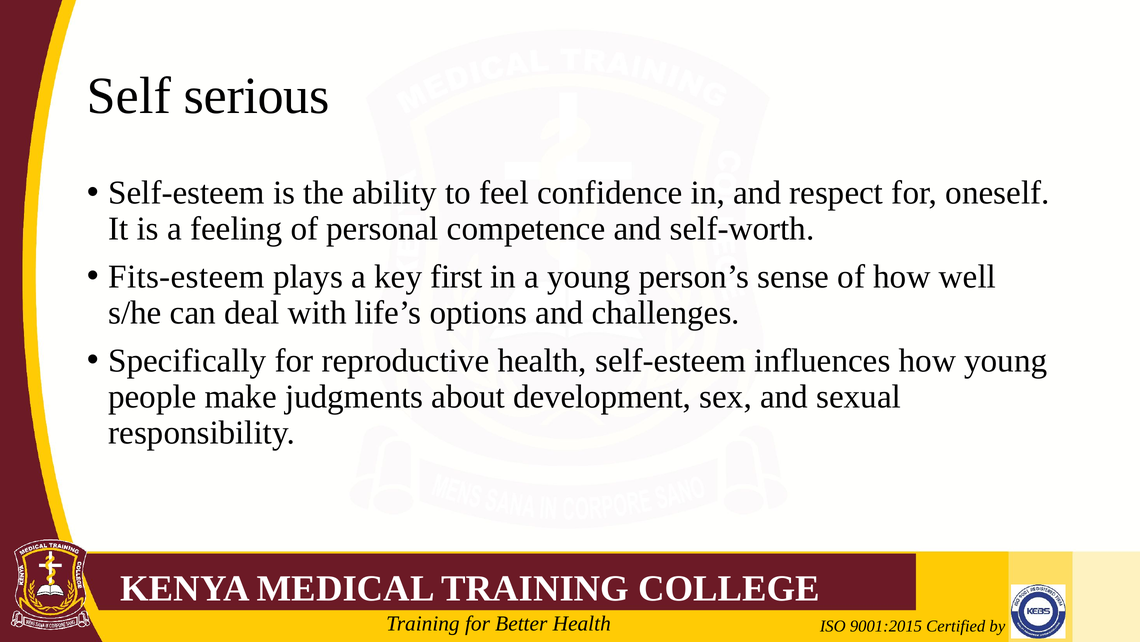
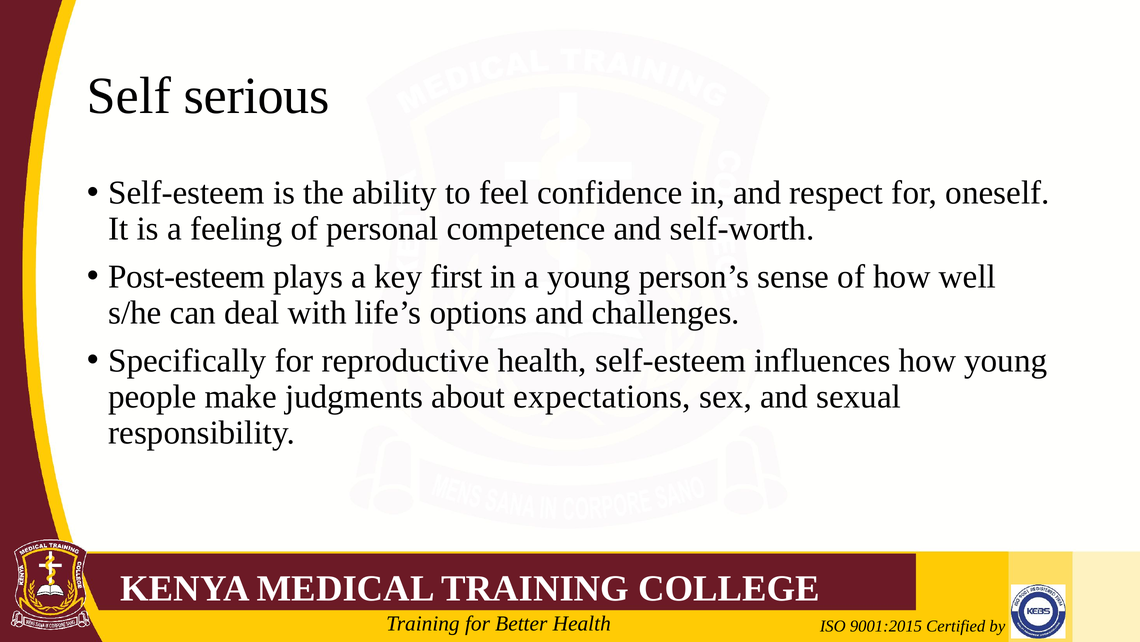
Fits-esteem: Fits-esteem -> Post-esteem
development: development -> expectations
